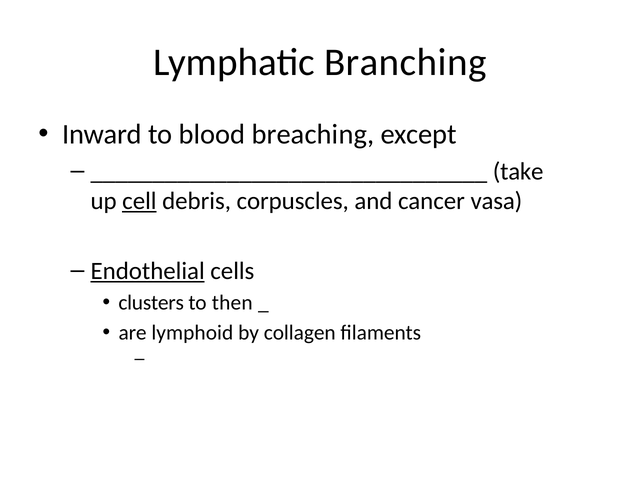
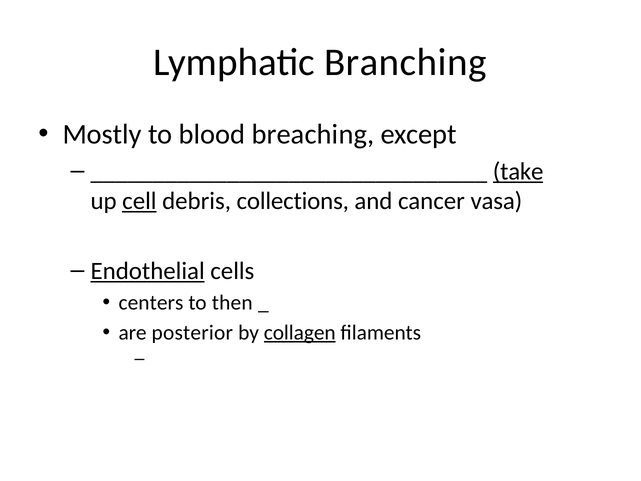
Inward: Inward -> Mostly
take underline: none -> present
corpuscles: corpuscles -> collections
clusters: clusters -> centers
lymphoid: lymphoid -> posterior
collagen underline: none -> present
